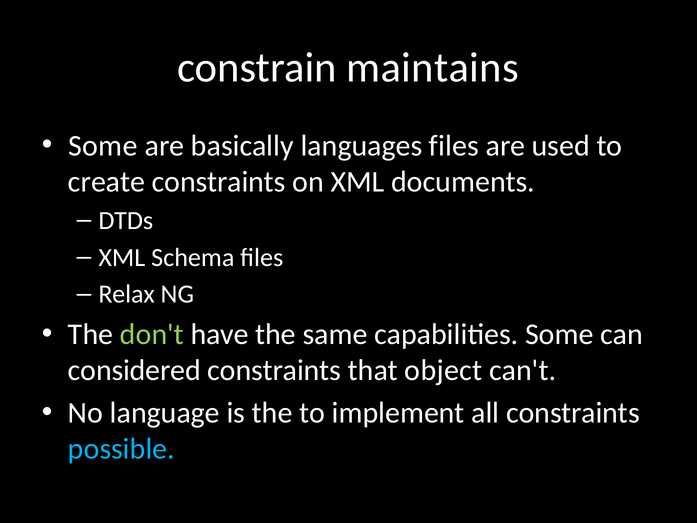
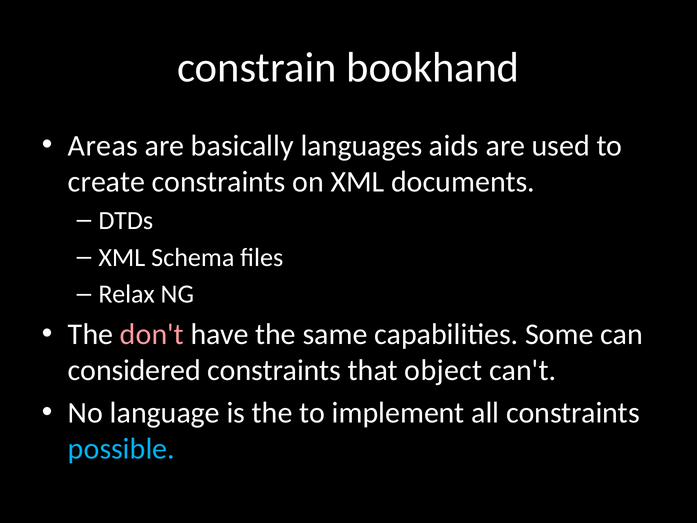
maintains: maintains -> bookhand
Some at (103, 146): Some -> Areas
languages files: files -> aids
don't colour: light green -> pink
